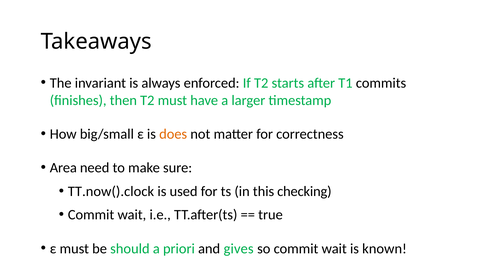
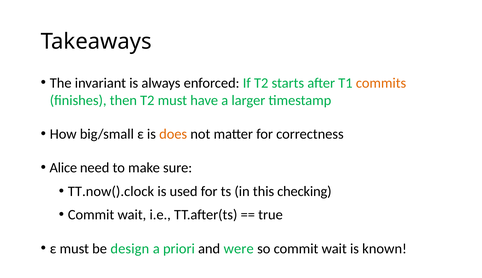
commits colour: black -> orange
Area: Area -> Alice
should: should -> design
gives: gives -> were
